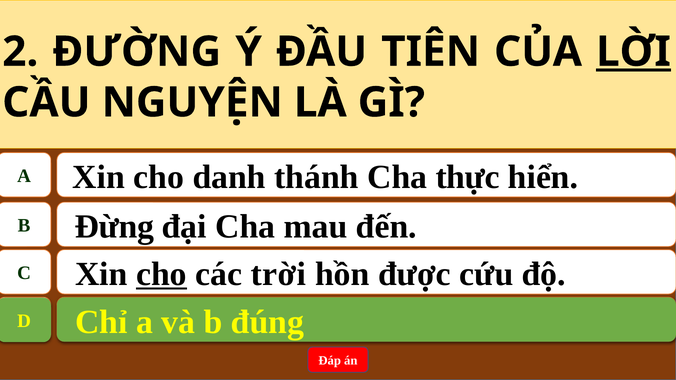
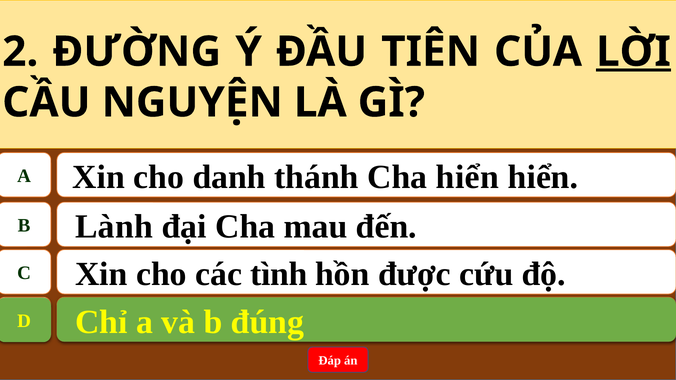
Cha thực: thực -> hiển
Đừng: Đừng -> Lành
cho at (161, 274) underline: present -> none
trời: trời -> tình
